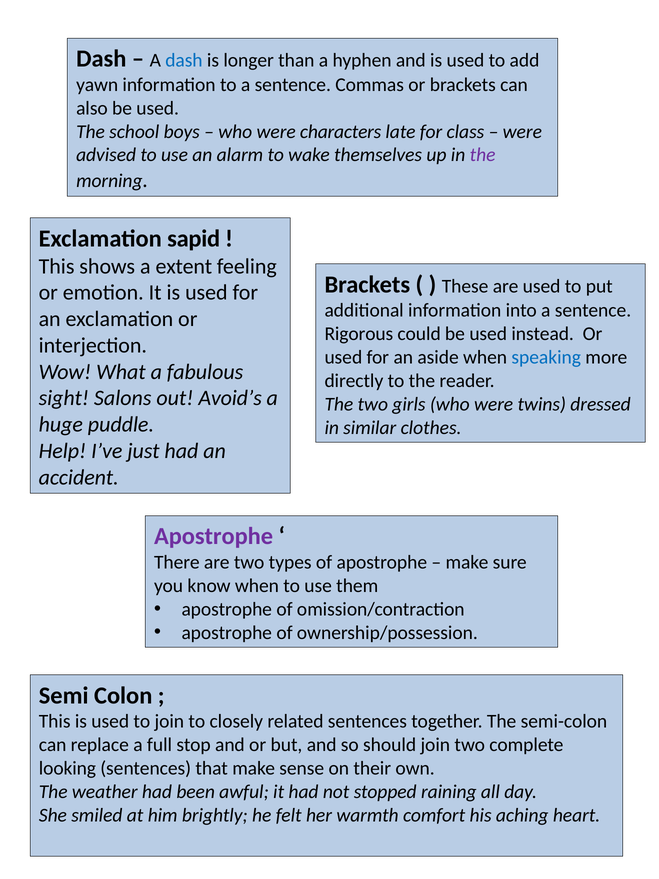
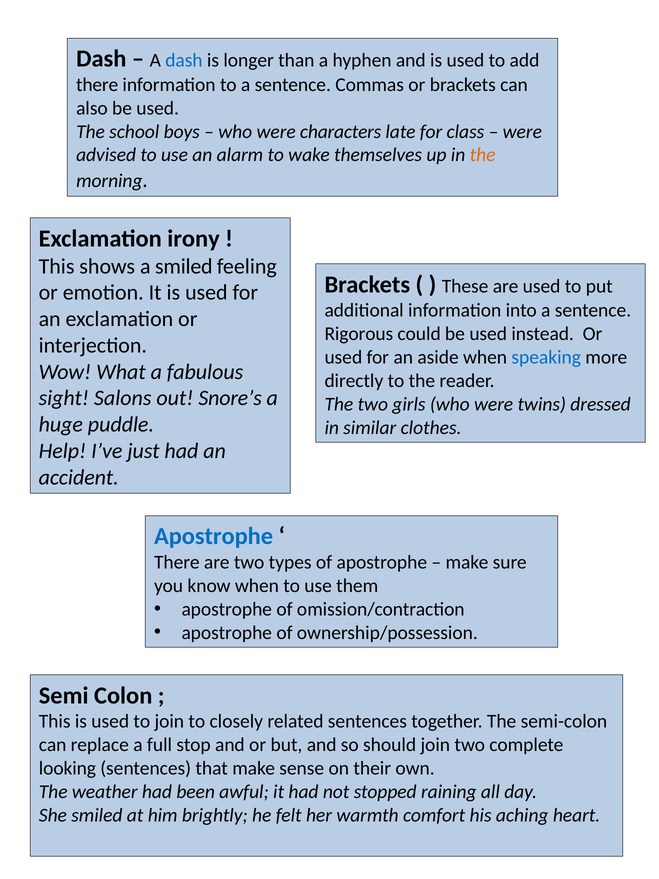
yawn at (97, 85): yawn -> there
the at (483, 155) colour: purple -> orange
sapid: sapid -> irony
a extent: extent -> smiled
Avoid’s: Avoid’s -> Snore’s
Apostrophe at (214, 536) colour: purple -> blue
